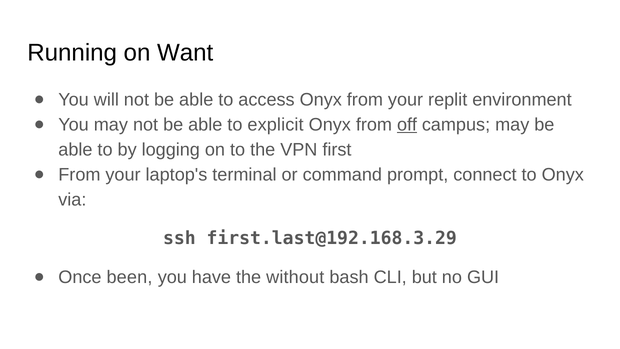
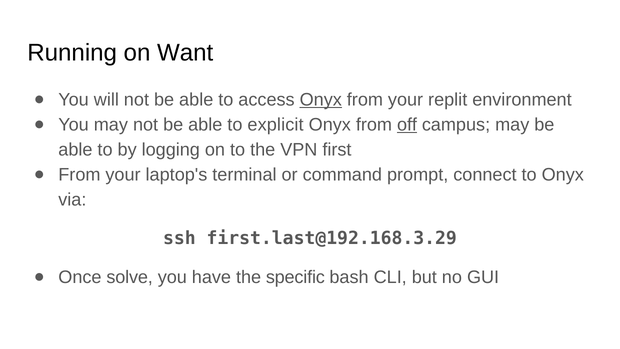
Onyx at (321, 100) underline: none -> present
been: been -> solve
without: without -> specific
